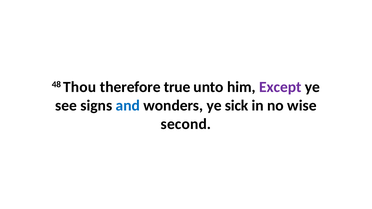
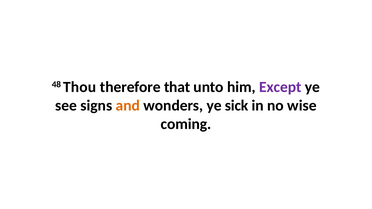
true: true -> that
and colour: blue -> orange
second: second -> coming
